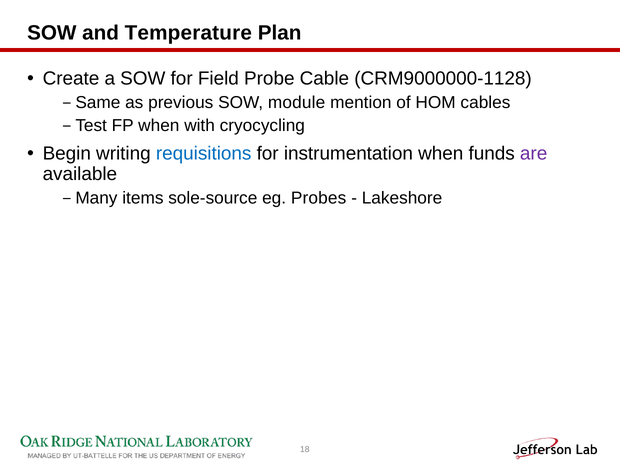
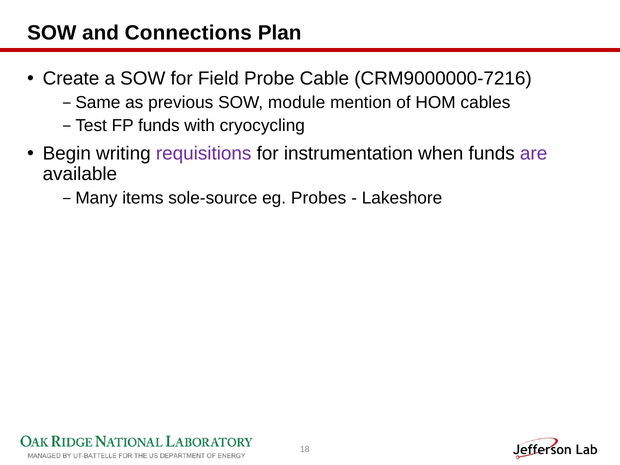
Temperature: Temperature -> Connections
CRM9000000-1128: CRM9000000-1128 -> CRM9000000-7216
FP when: when -> funds
requisitions colour: blue -> purple
